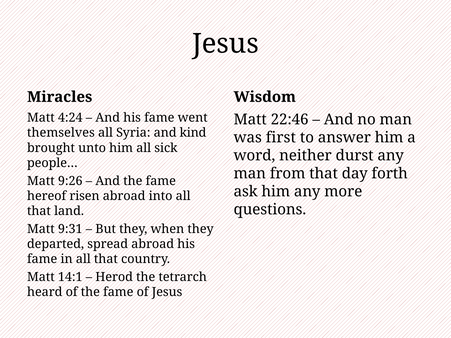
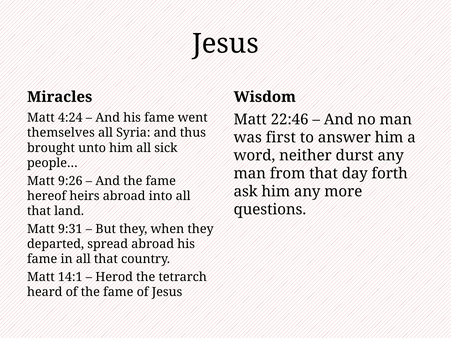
kind: kind -> thus
risen: risen -> heirs
